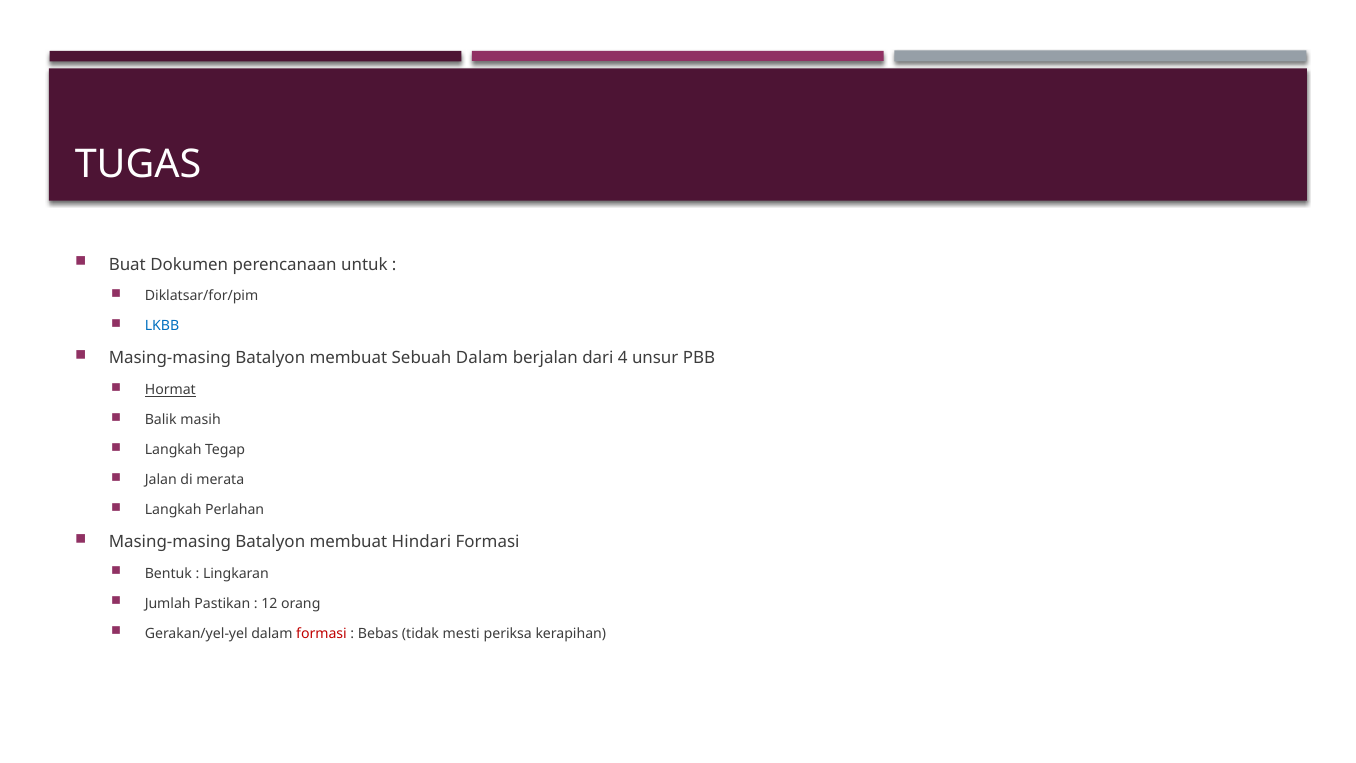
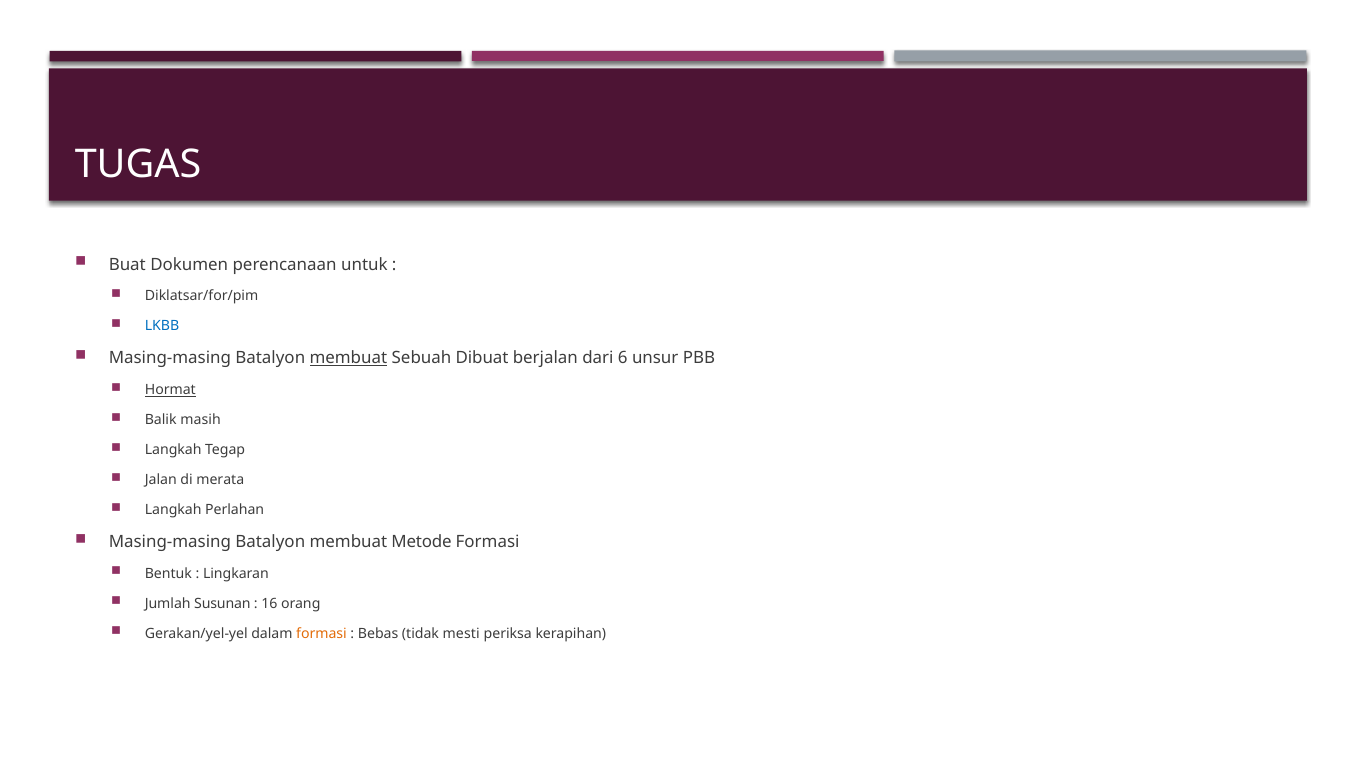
membuat at (348, 358) underline: none -> present
Sebuah Dalam: Dalam -> Dibuat
4: 4 -> 6
Hindari: Hindari -> Metode
Pastikan: Pastikan -> Susunan
12: 12 -> 16
formasi at (322, 634) colour: red -> orange
